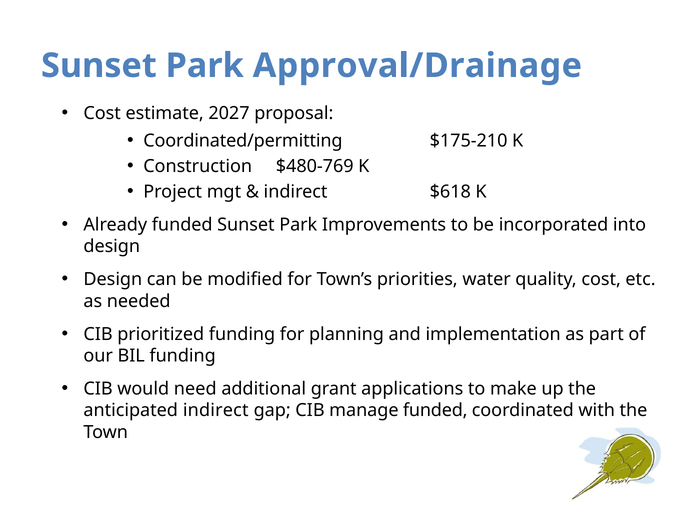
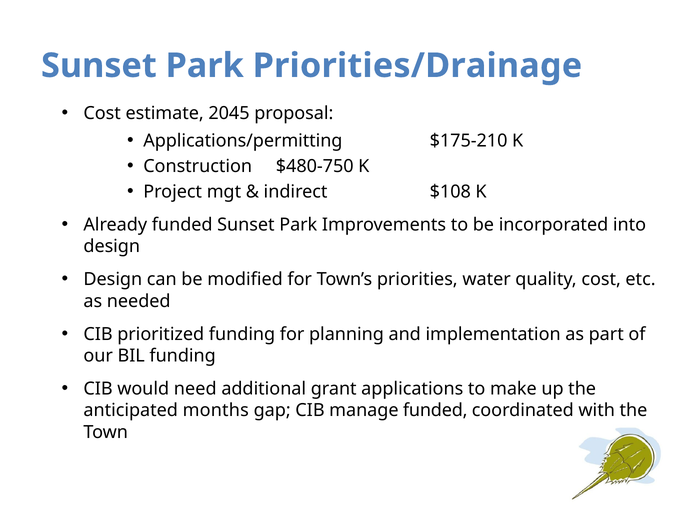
Approval/Drainage: Approval/Drainage -> Priorities/Drainage
2027: 2027 -> 2045
Coordinated/permitting: Coordinated/permitting -> Applications/permitting
$480-769: $480-769 -> $480-750
$618: $618 -> $108
anticipated indirect: indirect -> months
